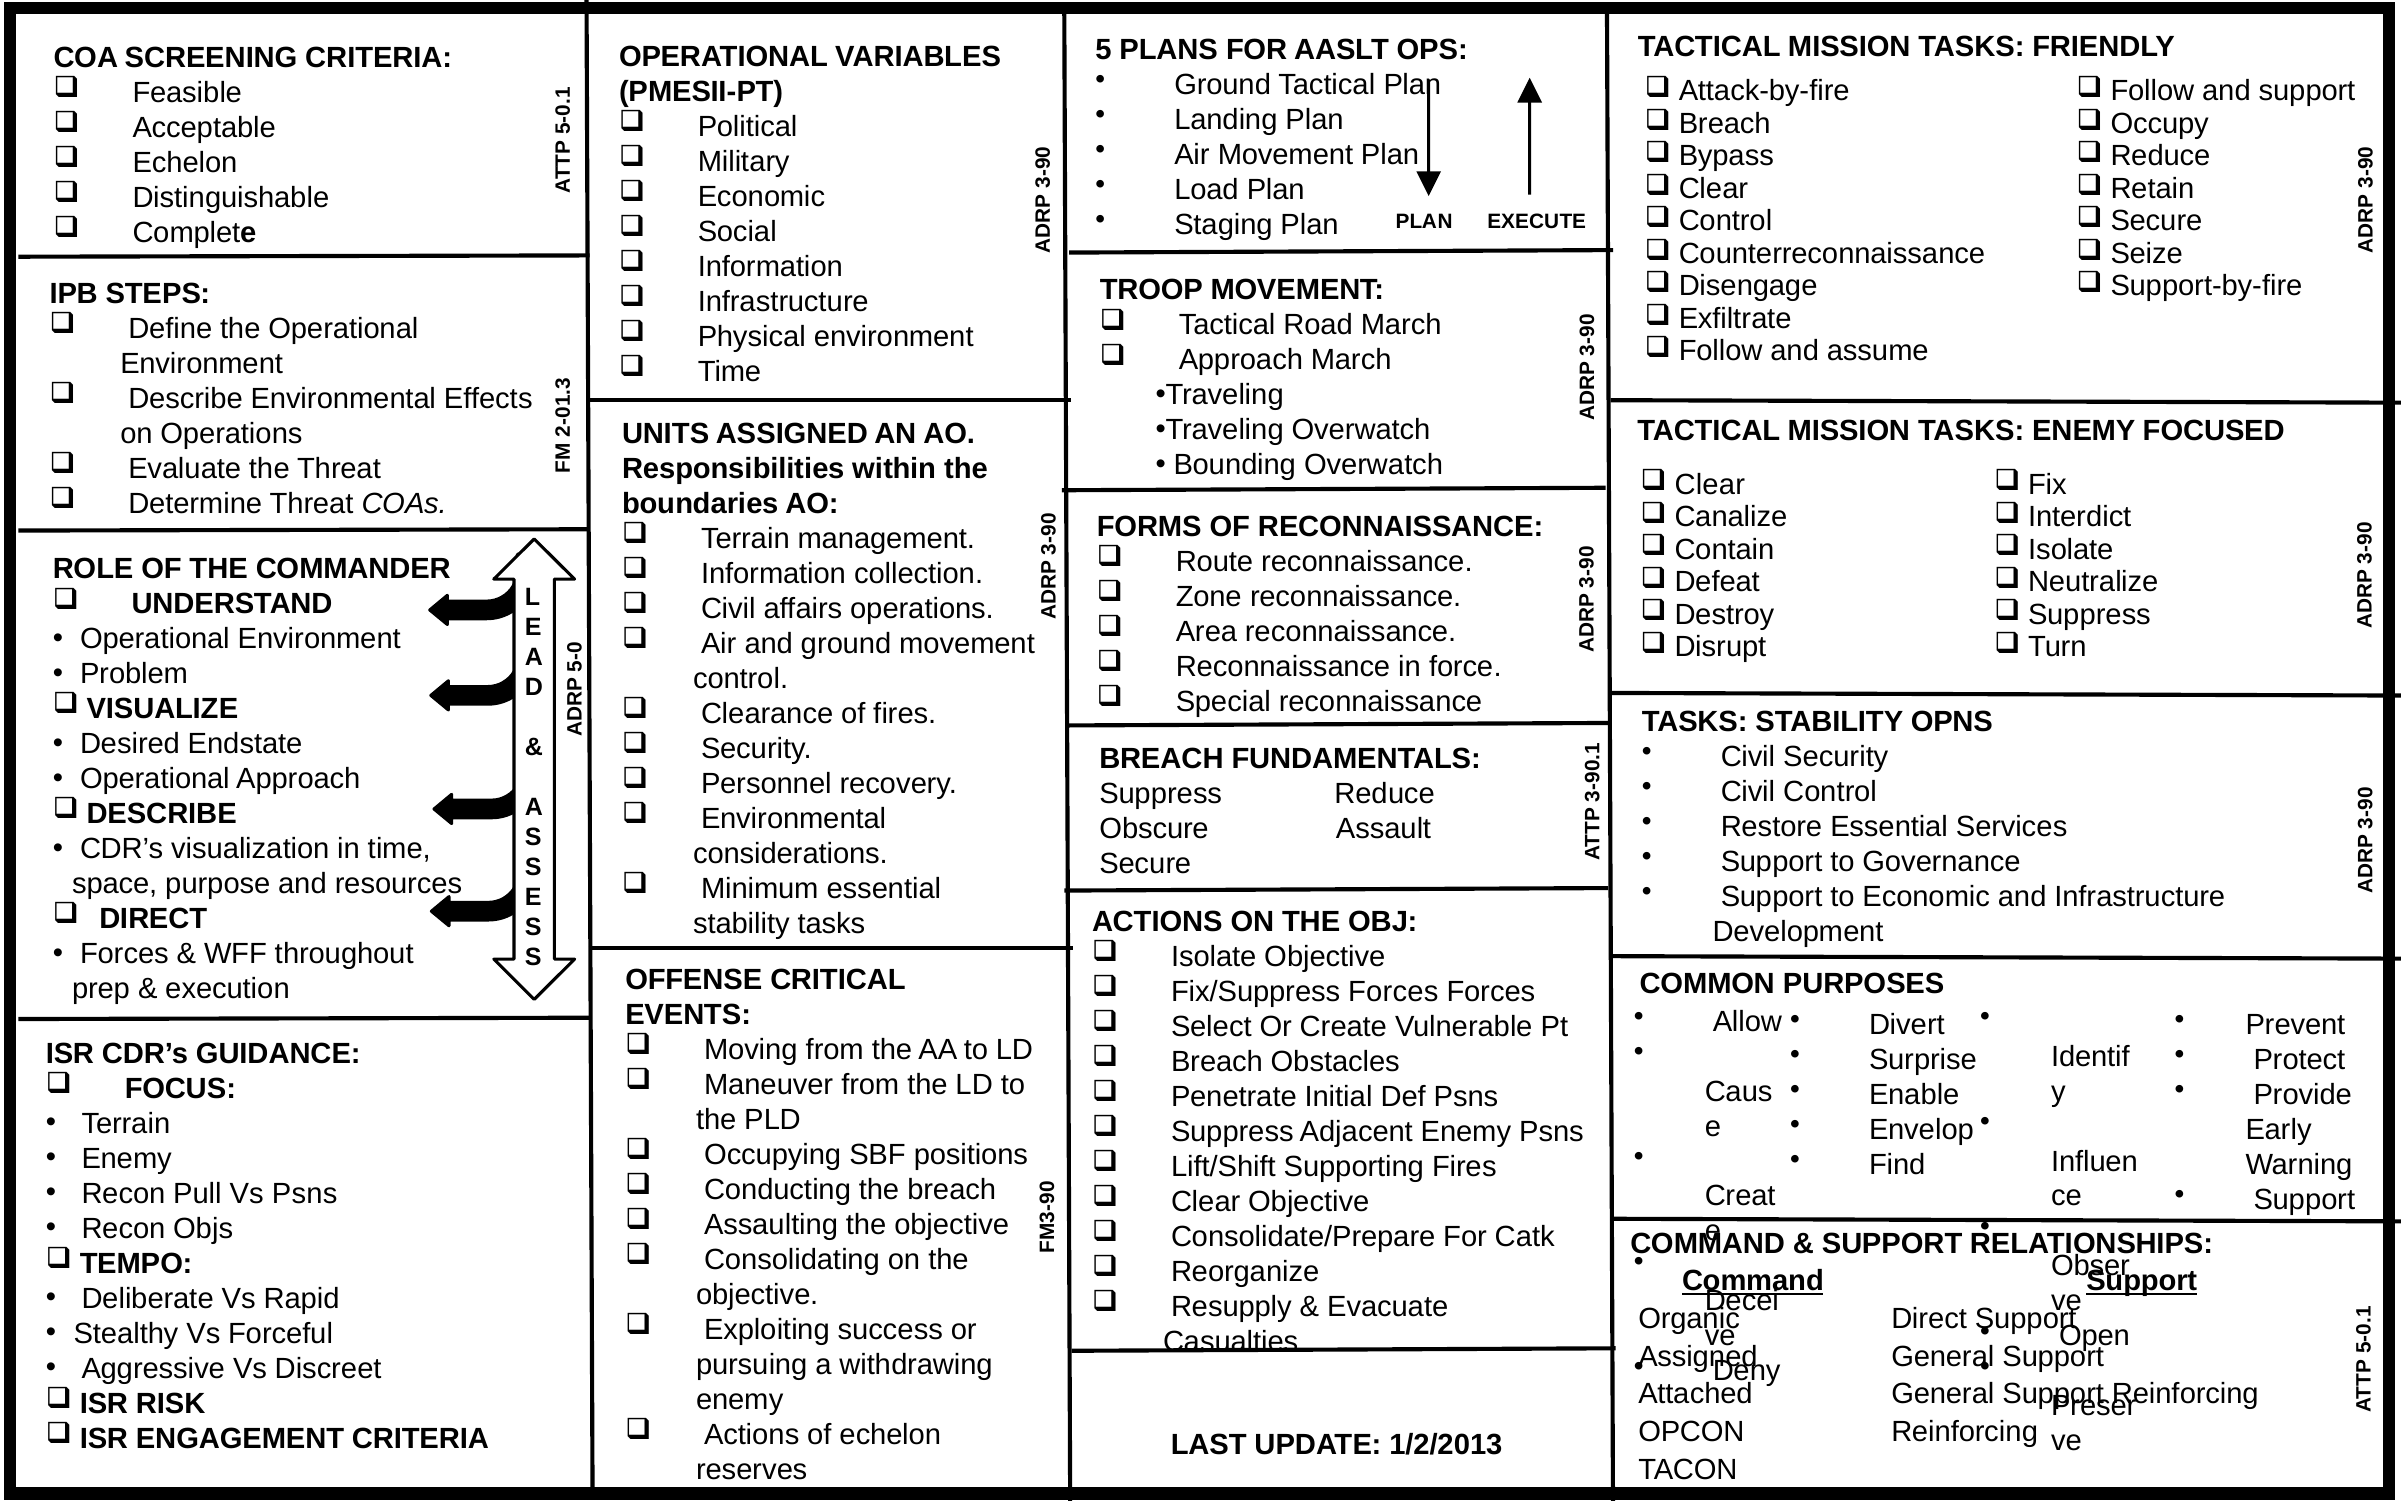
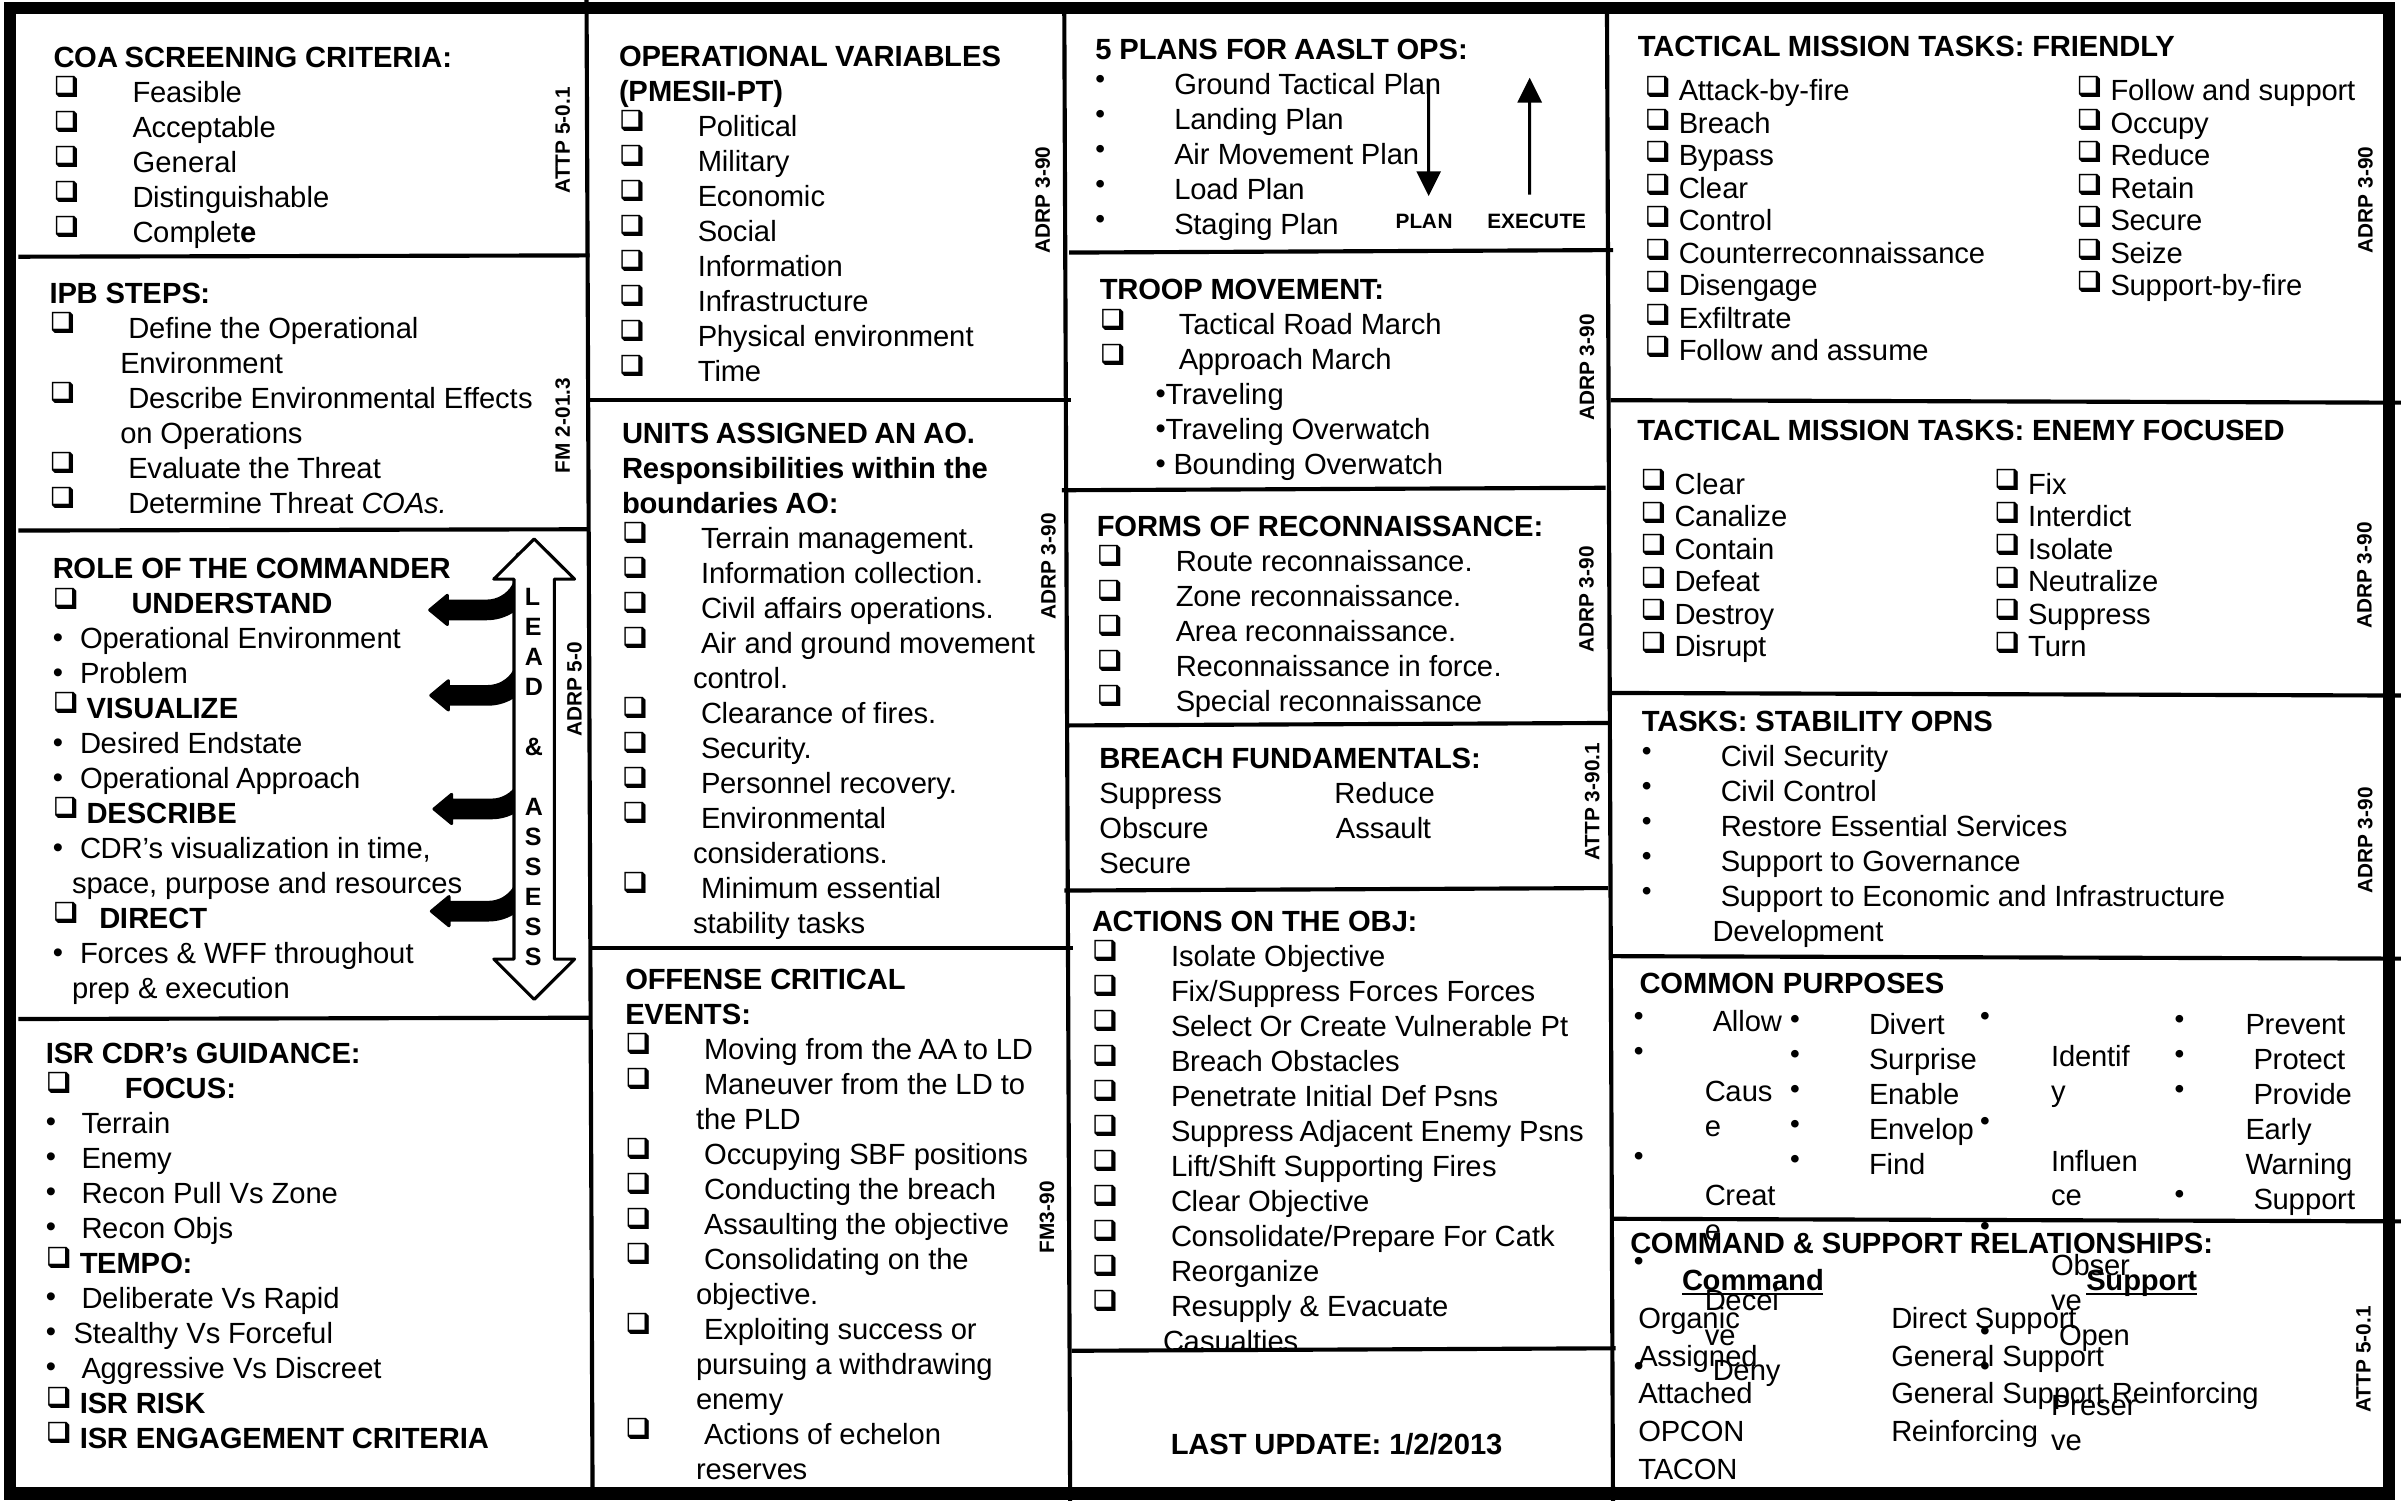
Echelon at (185, 163): Echelon -> General
Vs Psns: Psns -> Zone
